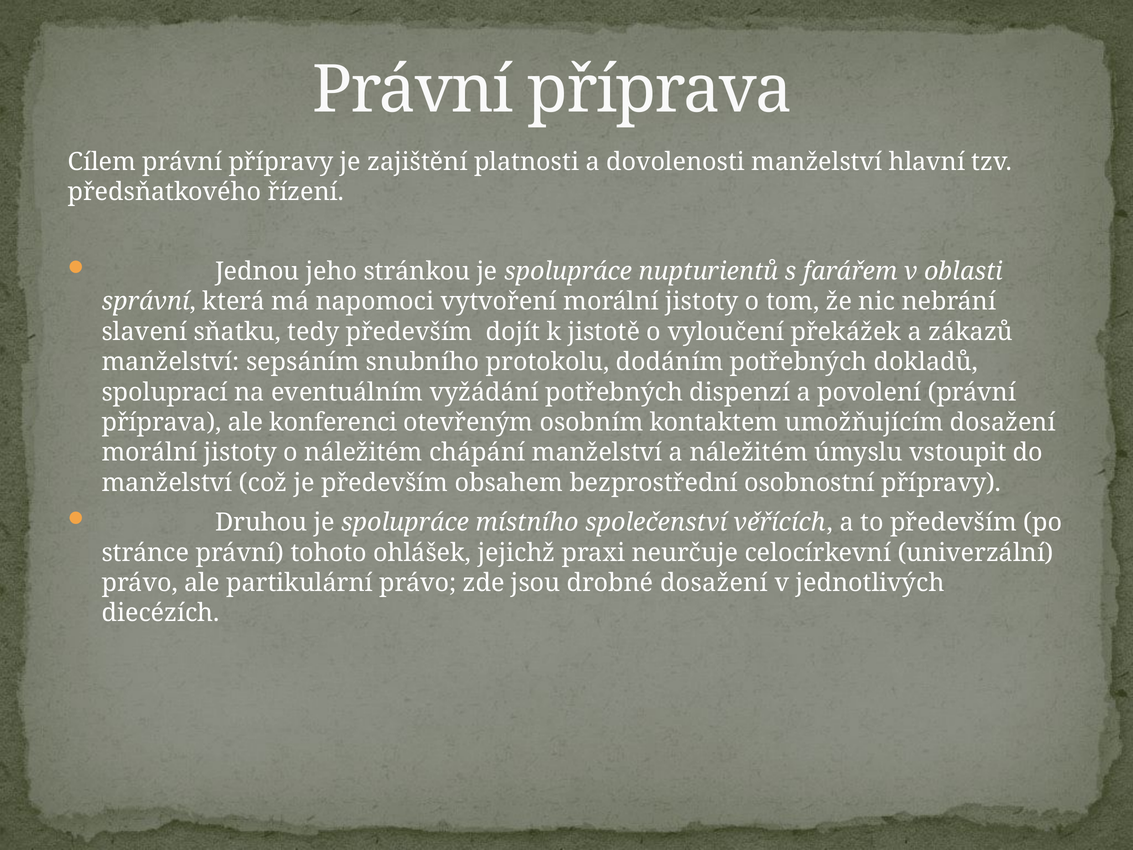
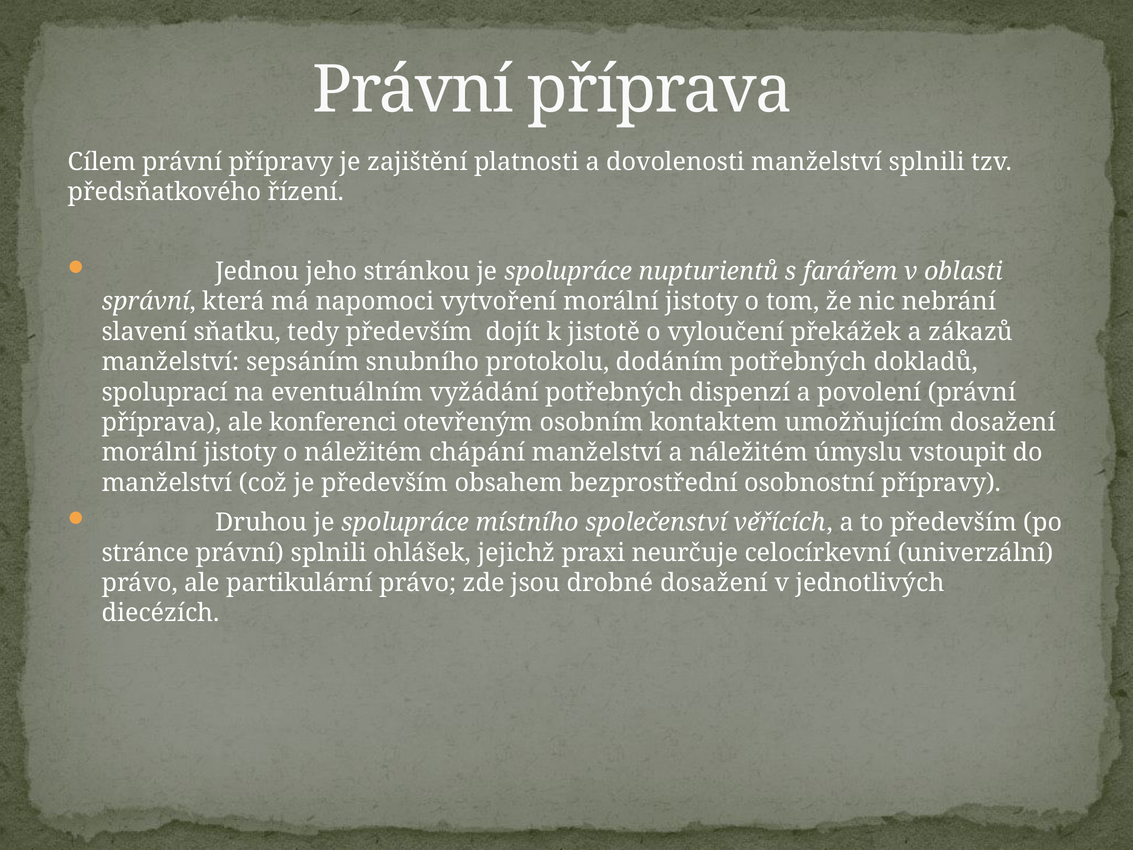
manželství hlavní: hlavní -> splnili
právní tohoto: tohoto -> splnili
